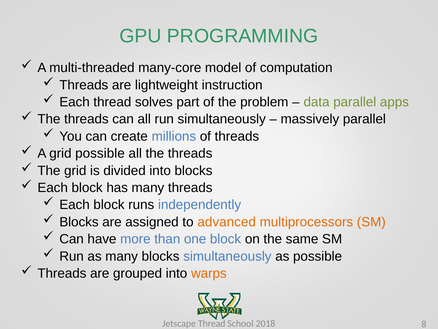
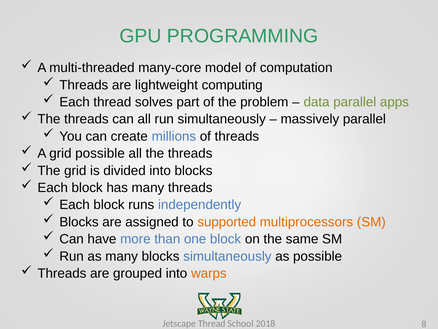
instruction: instruction -> computing
advanced: advanced -> supported
